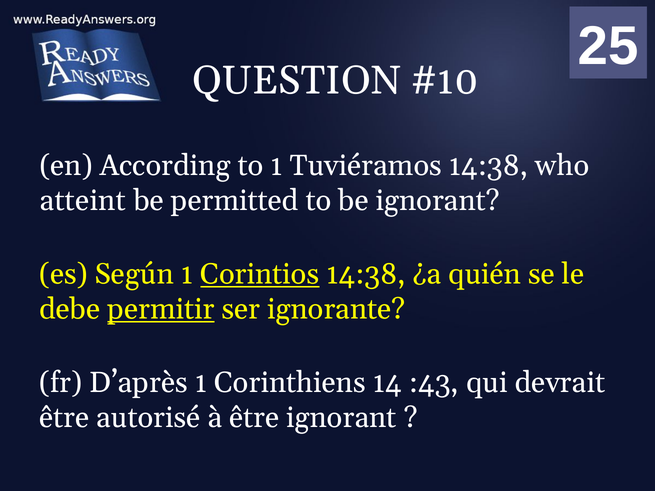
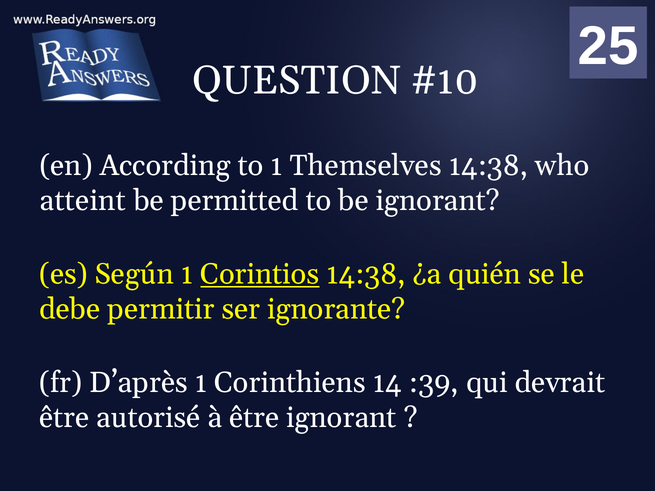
Tuviéramos: Tuviéramos -> Themselves
permitir underline: present -> none
:43: :43 -> :39
